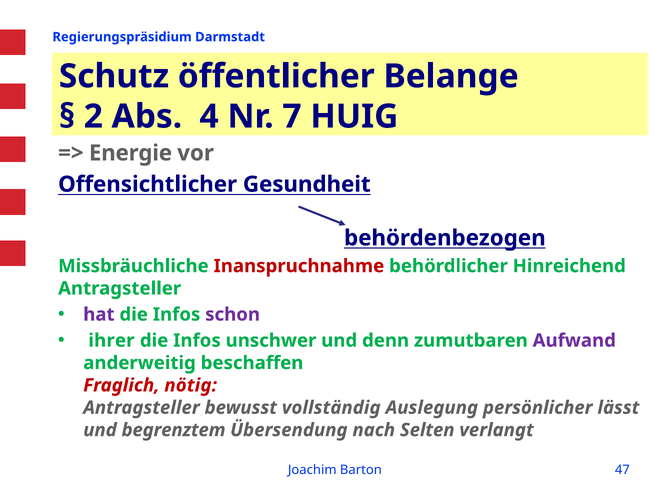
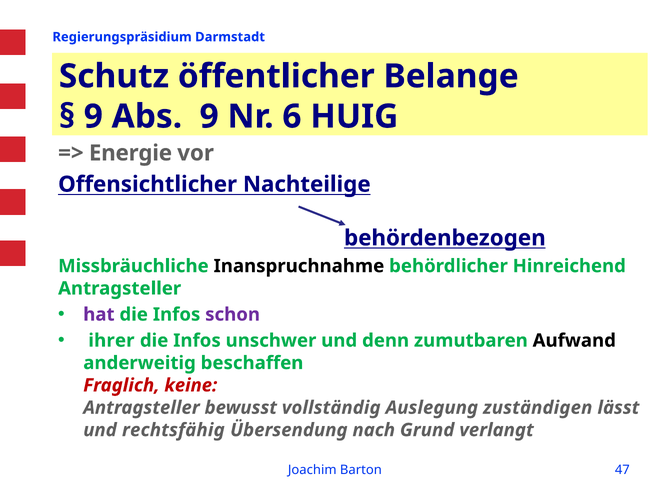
2 at (93, 116): 2 -> 9
Abs 4: 4 -> 9
7: 7 -> 6
Gesundheit: Gesundheit -> Nachteilige
Inanspruchnahme colour: red -> black
Aufwand colour: purple -> black
nötig: nötig -> keine
persönlicher: persönlicher -> zuständigen
begrenztem: begrenztem -> rechtsfähig
Selten: Selten -> Grund
